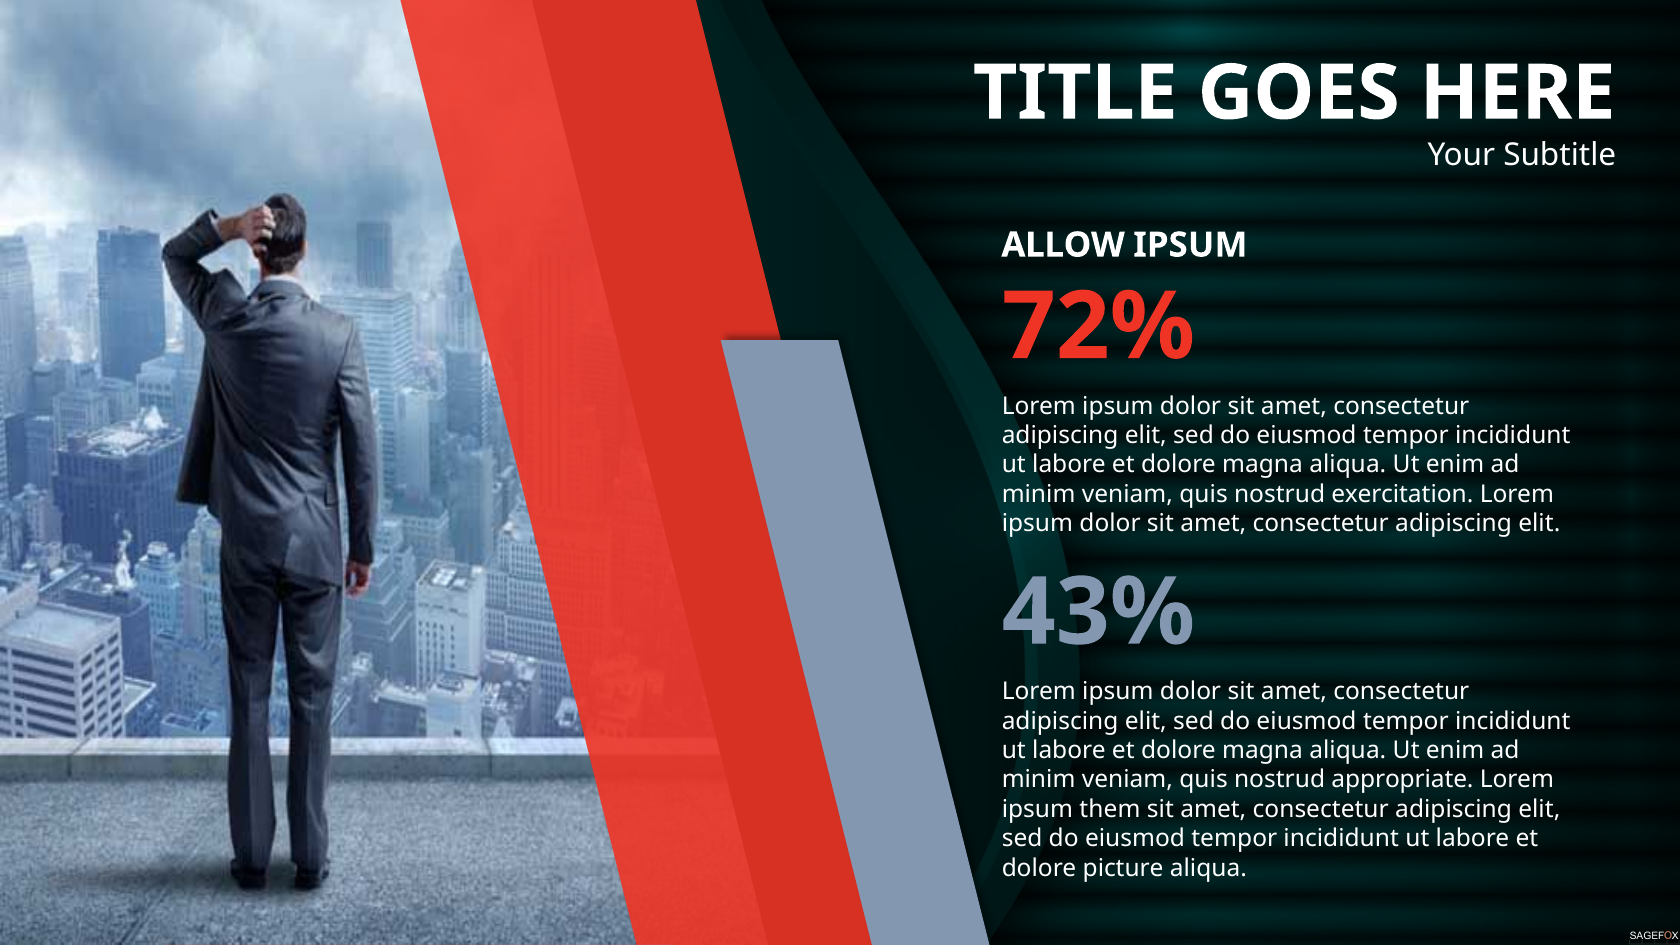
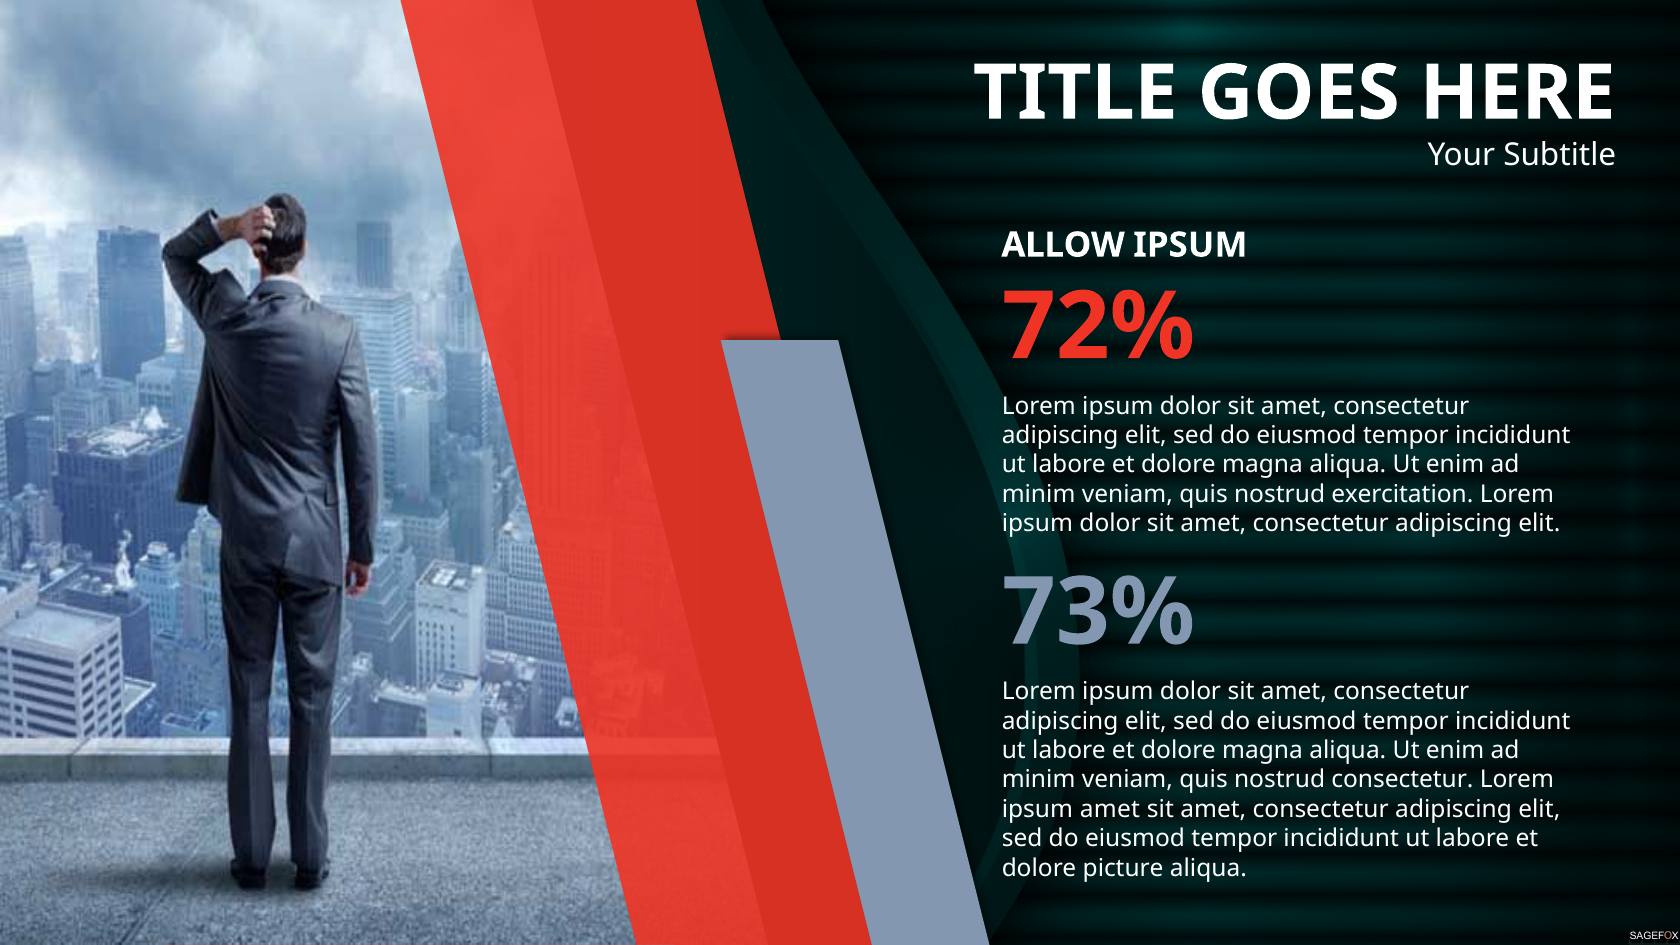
43%: 43% -> 73%
nostrud appropriate: appropriate -> consectetur
ipsum them: them -> amet
